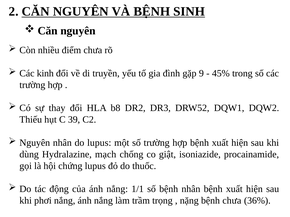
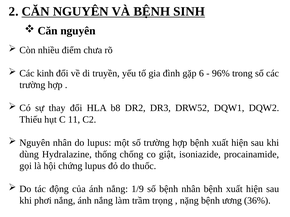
9: 9 -> 6
45%: 45% -> 96%
39: 39 -> 11
mạch: mạch -> thống
1/1: 1/1 -> 1/9
bệnh chưa: chưa -> ương
